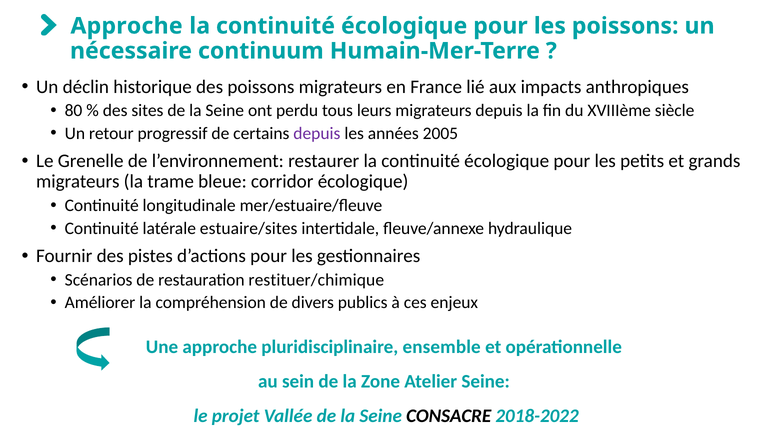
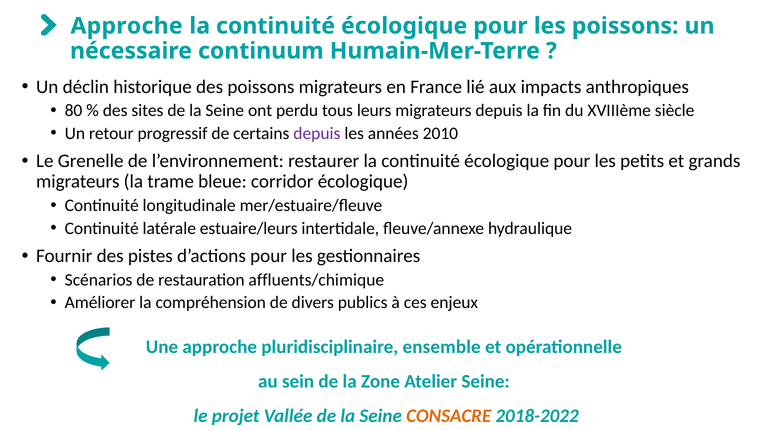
2005: 2005 -> 2010
estuaire/sites: estuaire/sites -> estuaire/leurs
restituer/chimique: restituer/chimique -> affluents/chimique
CONSACRE colour: black -> orange
